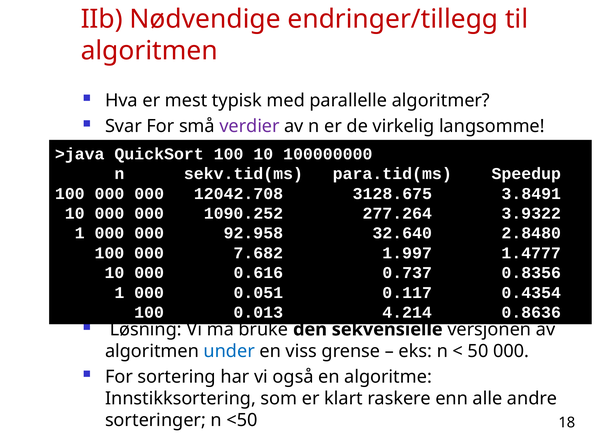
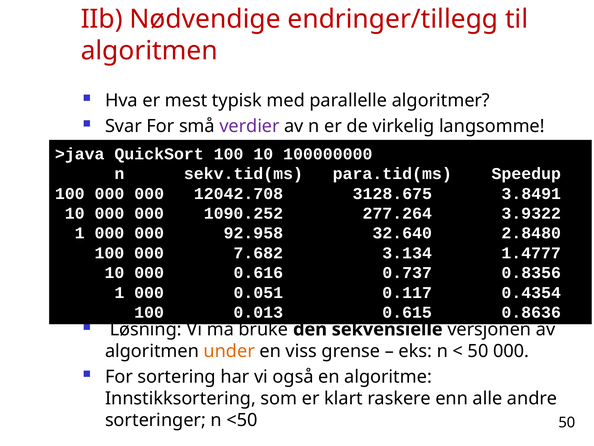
1.997: 1.997 -> 3.134
4.214: 4.214 -> 0.615
under colour: blue -> orange
<50 18: 18 -> 50
